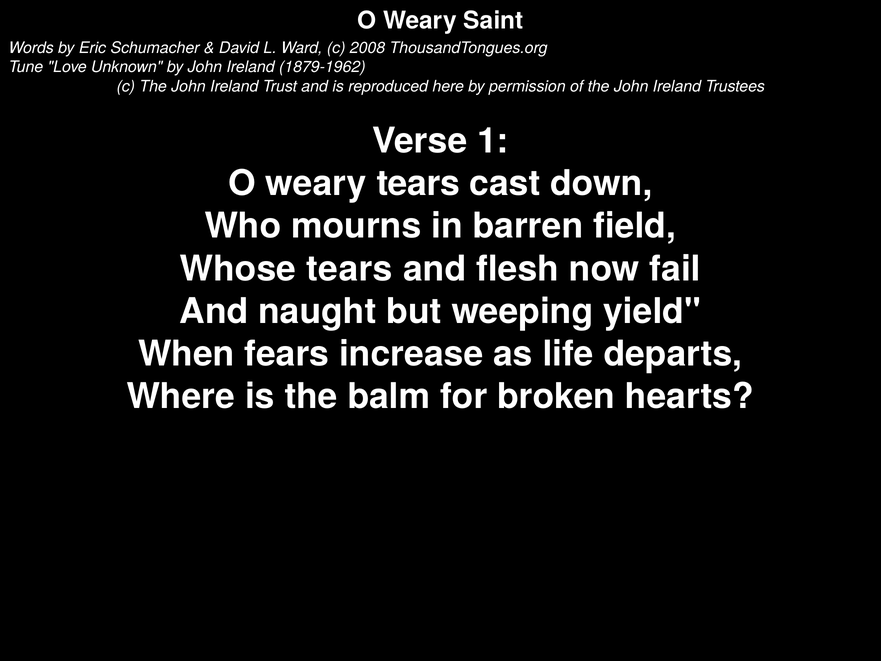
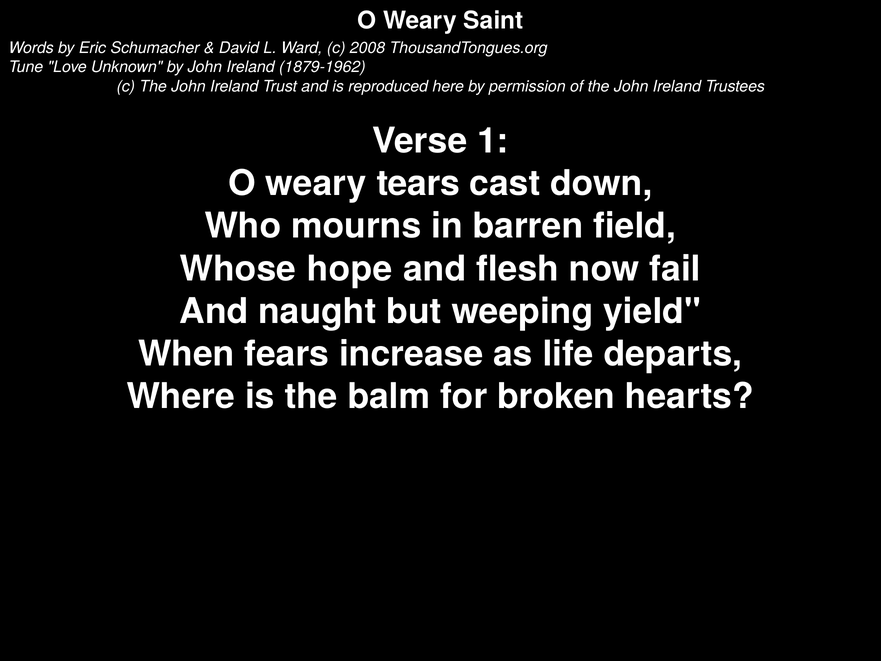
Whose tears: tears -> hope
